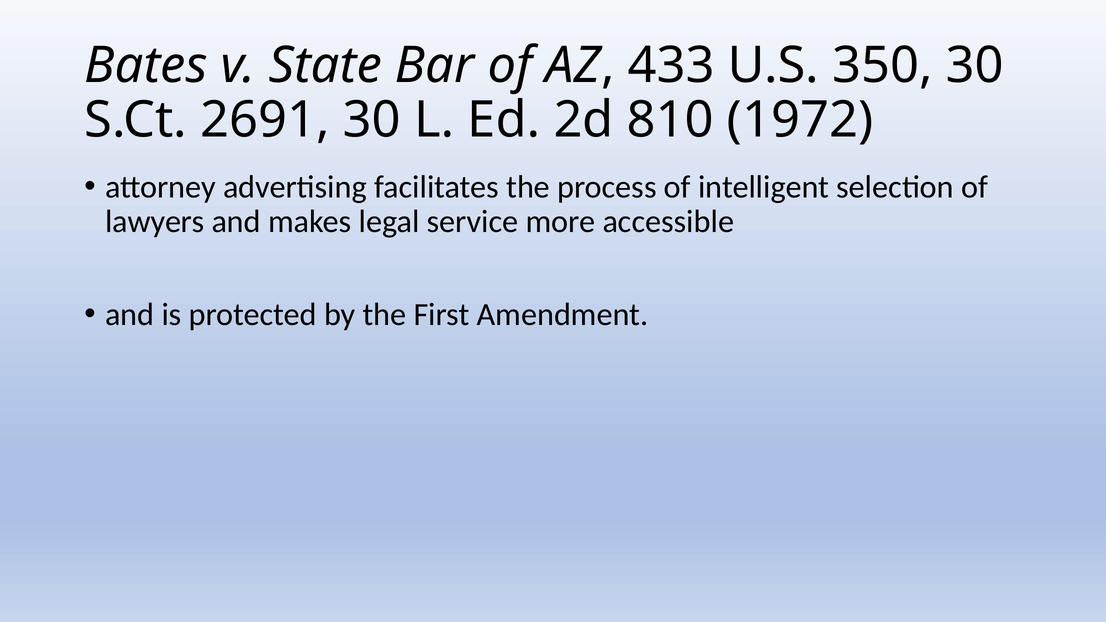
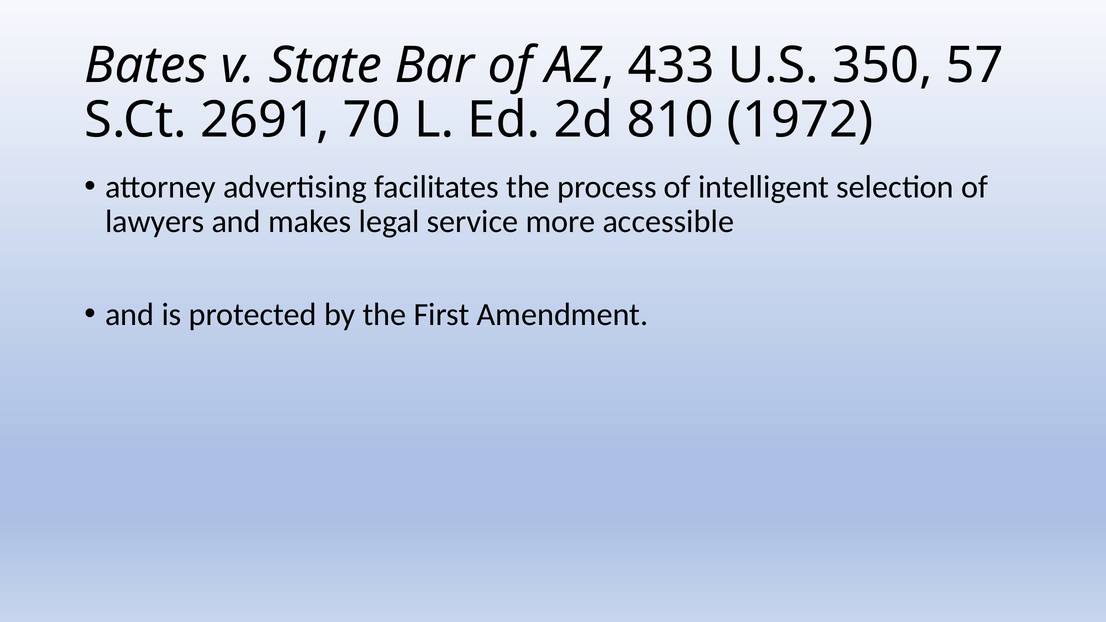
350 30: 30 -> 57
2691 30: 30 -> 70
